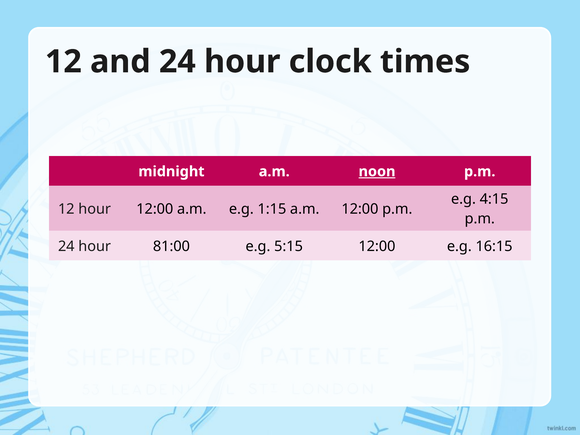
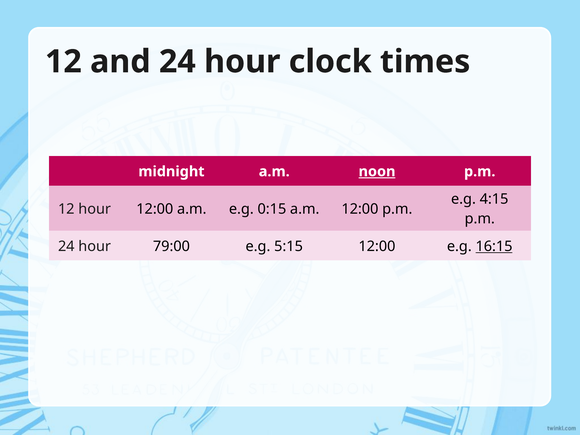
1:15: 1:15 -> 0:15
81:00: 81:00 -> 79:00
16:15 underline: none -> present
